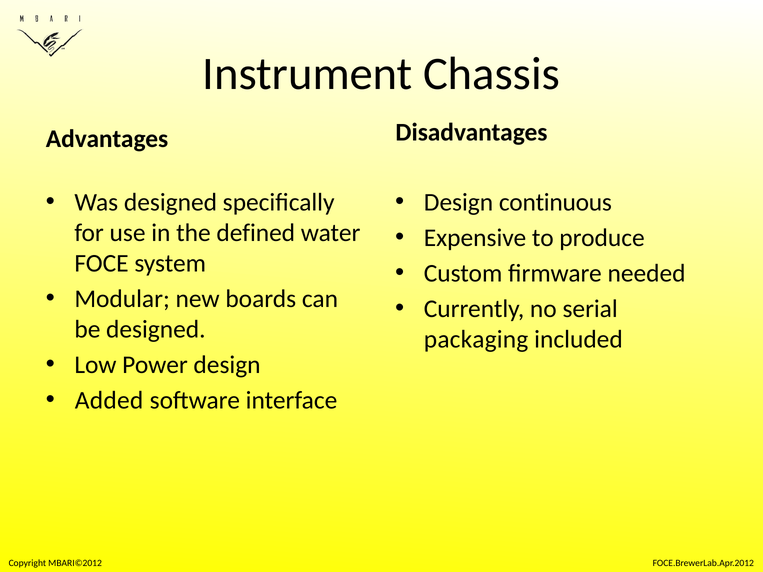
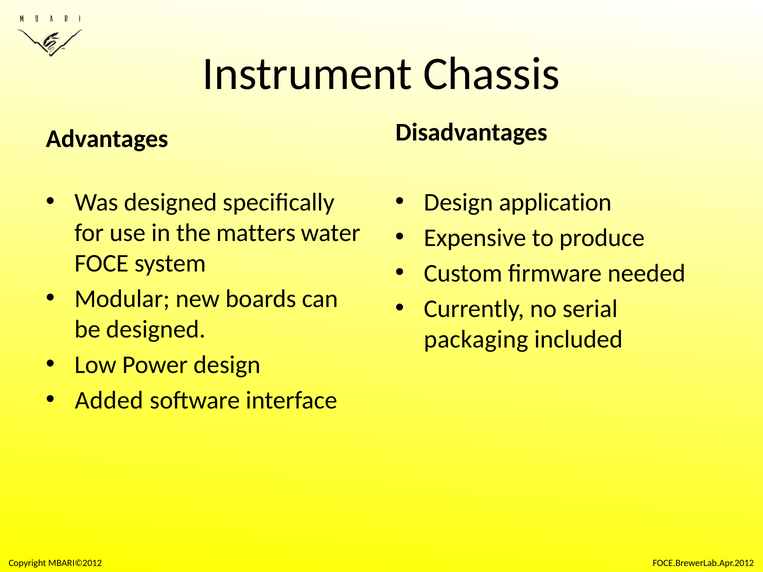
continuous: continuous -> application
defined: defined -> matters
